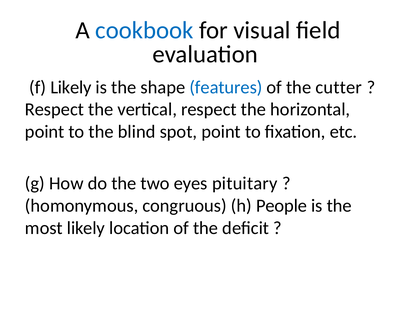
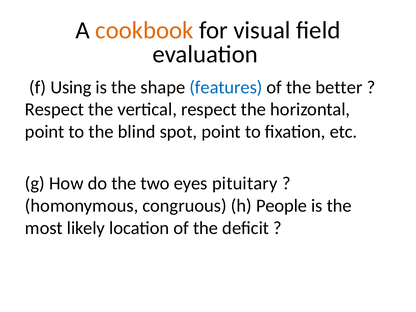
cookbook colour: blue -> orange
f Likely: Likely -> Using
cutter: cutter -> better
